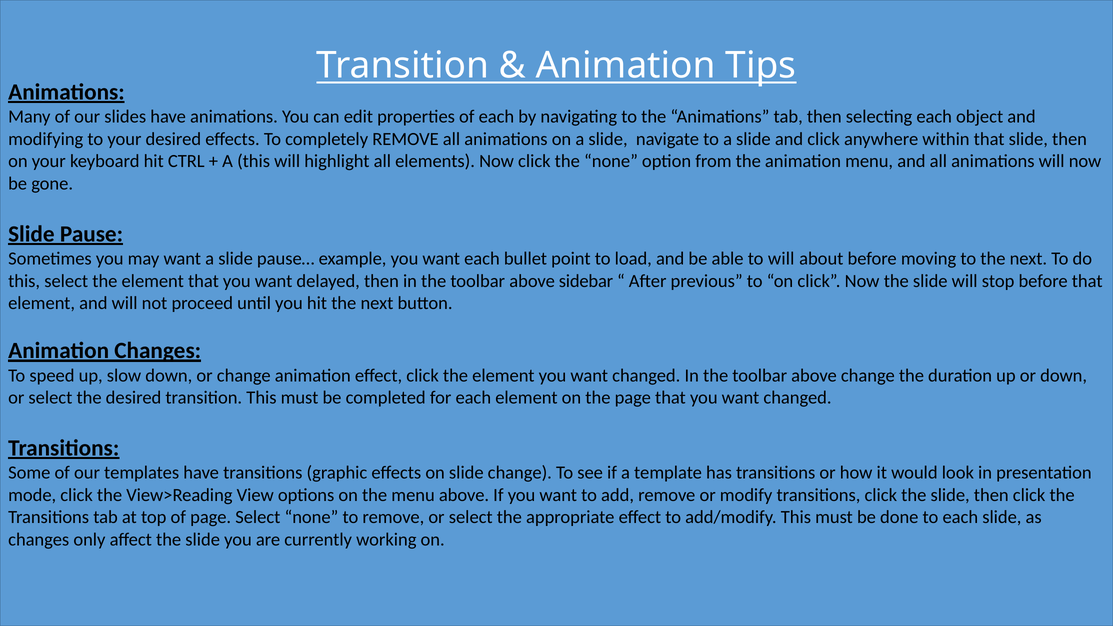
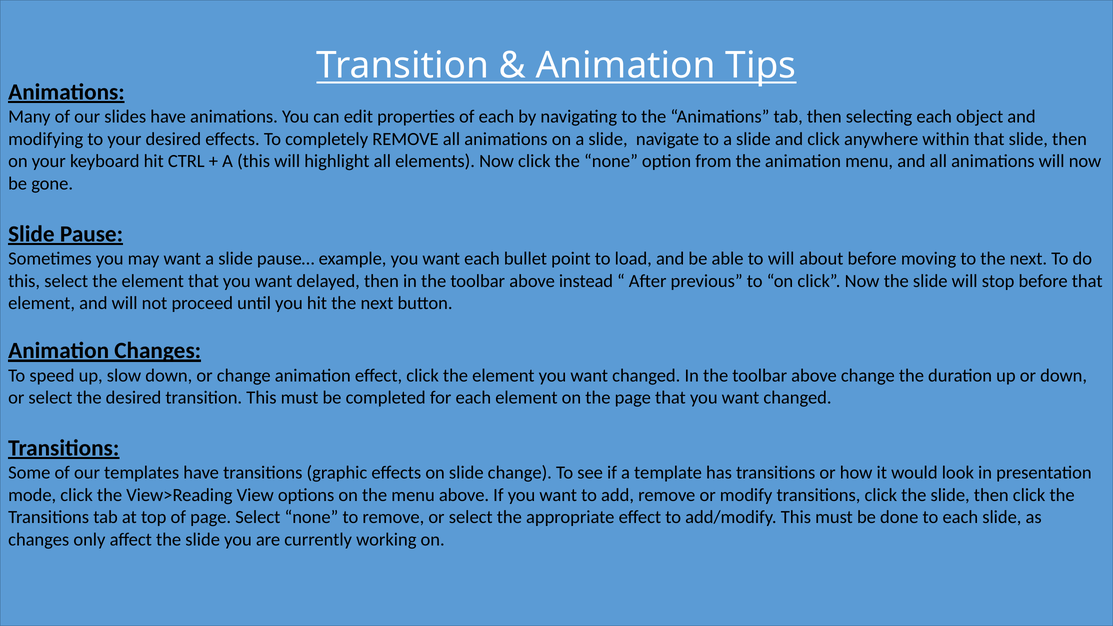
sidebar: sidebar -> instead
